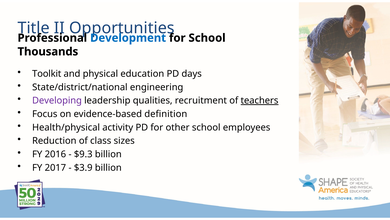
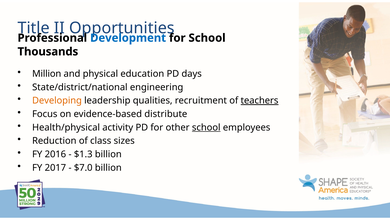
Toolkit: Toolkit -> Million
Developing colour: purple -> orange
definition: definition -> distribute
school at (206, 127) underline: none -> present
$9.3: $9.3 -> $1.3
$3.9: $3.9 -> $7.0
